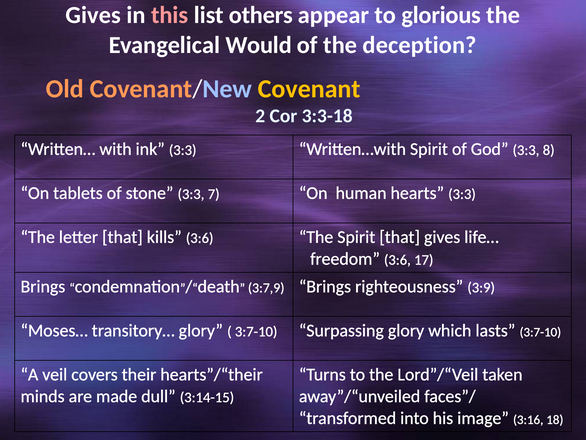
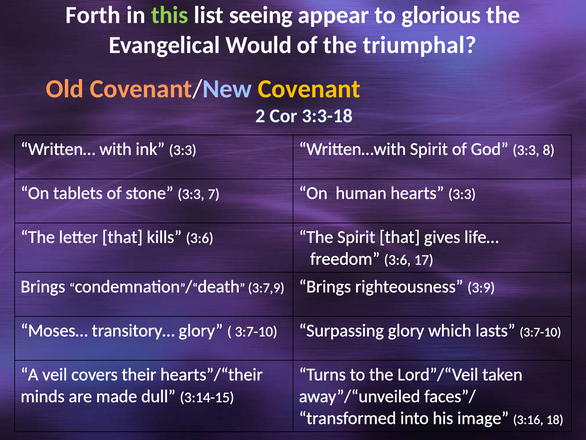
Gives at (93, 15): Gives -> Forth
this colour: pink -> light green
others: others -> seeing
deception: deception -> triumphal
